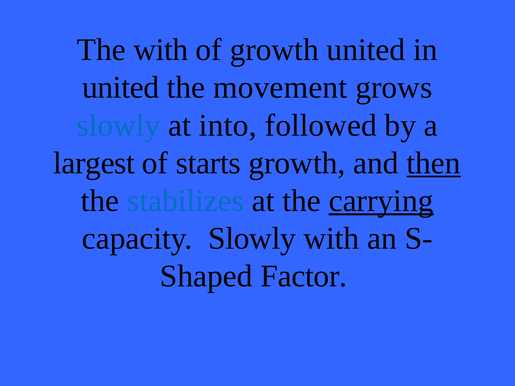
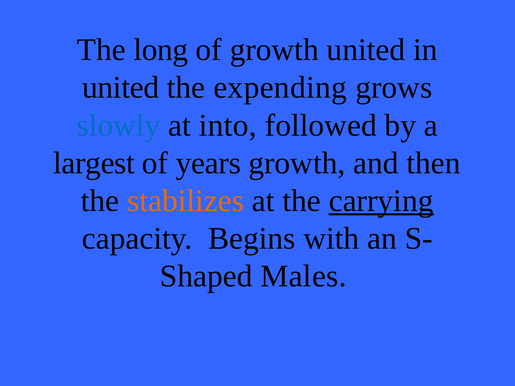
The with: with -> long
movement: movement -> expending
starts: starts -> years
then underline: present -> none
stabilizes colour: blue -> orange
capacity Slowly: Slowly -> Begins
Factor: Factor -> Males
